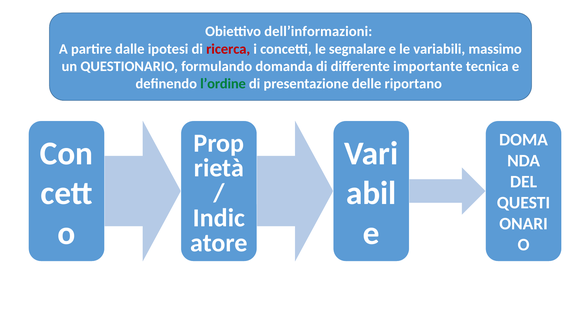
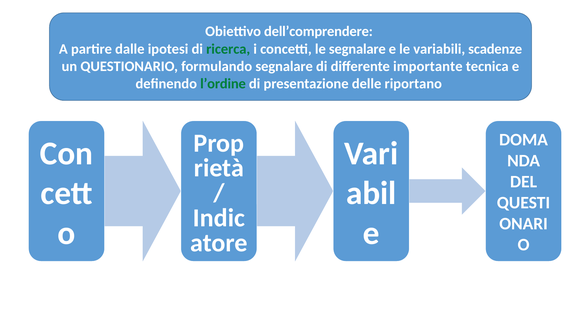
dell’informazioni: dell’informazioni -> dell’comprendere
ricerca colour: red -> green
massimo: massimo -> scadenze
formulando domanda: domanda -> segnalare
